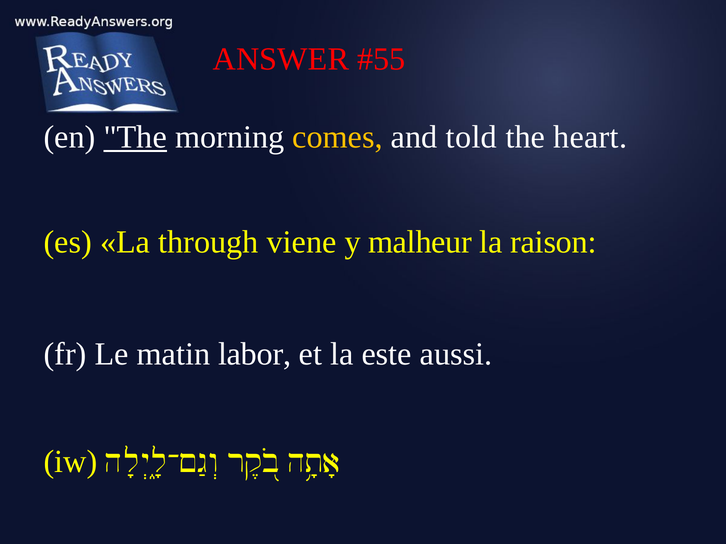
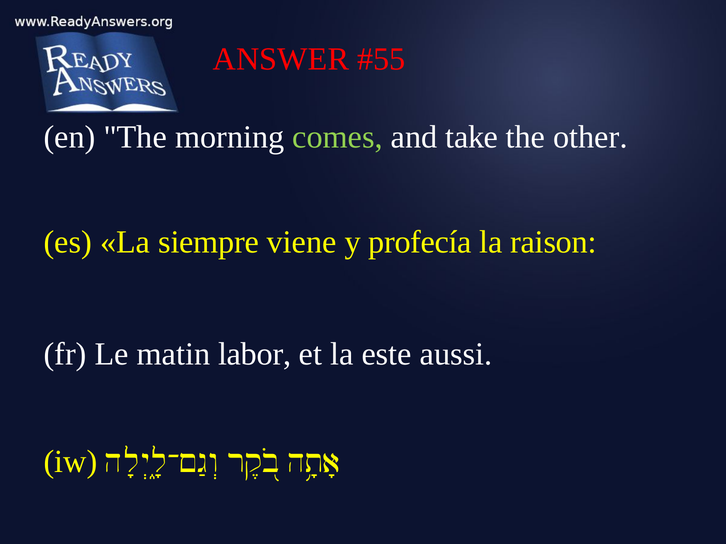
The at (135, 137) underline: present -> none
comes colour: yellow -> light green
told: told -> take
heart: heart -> other
through: through -> siempre
malheur: malheur -> profecía
